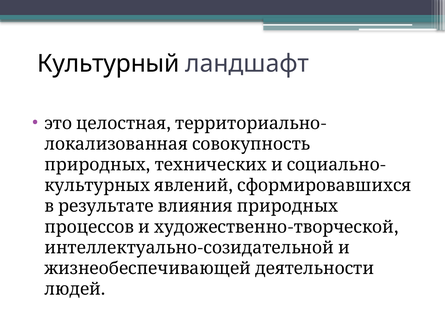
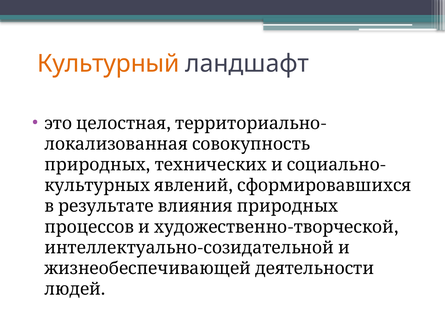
Культурный colour: black -> orange
